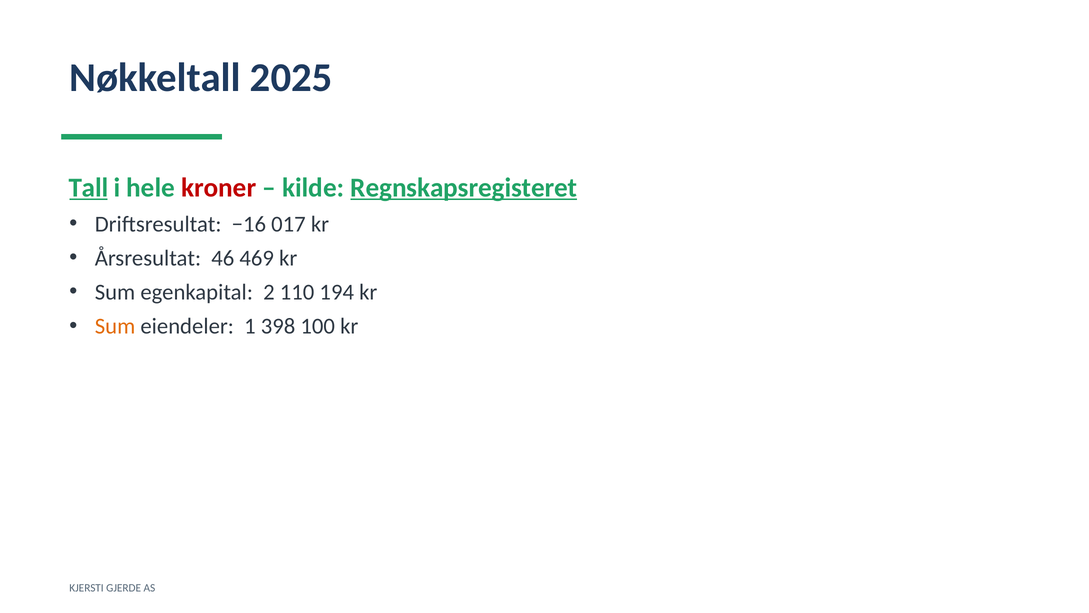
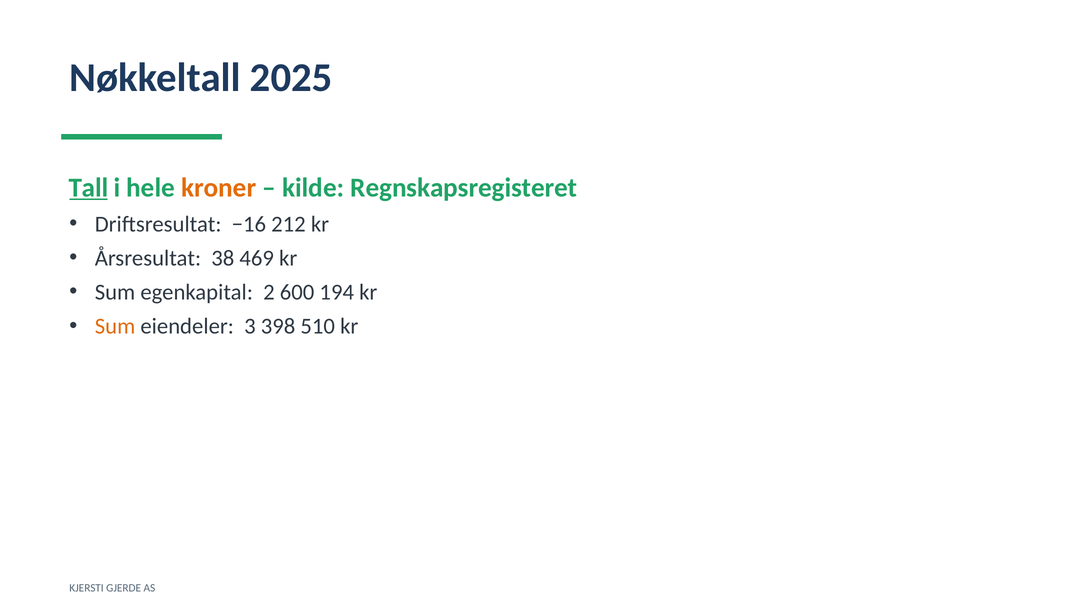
kroner colour: red -> orange
Regnskapsregisteret underline: present -> none
017: 017 -> 212
46: 46 -> 38
110: 110 -> 600
1: 1 -> 3
100: 100 -> 510
